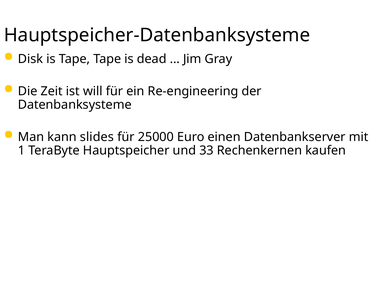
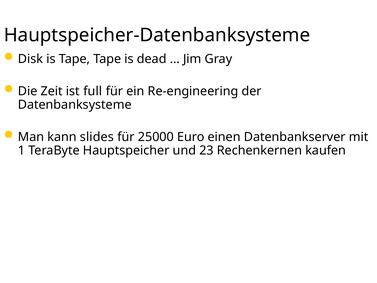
will: will -> full
33: 33 -> 23
